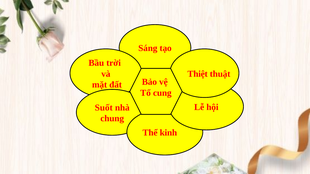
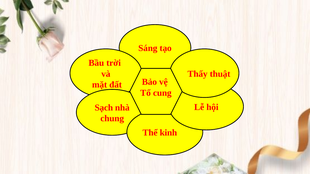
Thiệt: Thiệt -> Thấy
Suốt: Suốt -> Sạch
